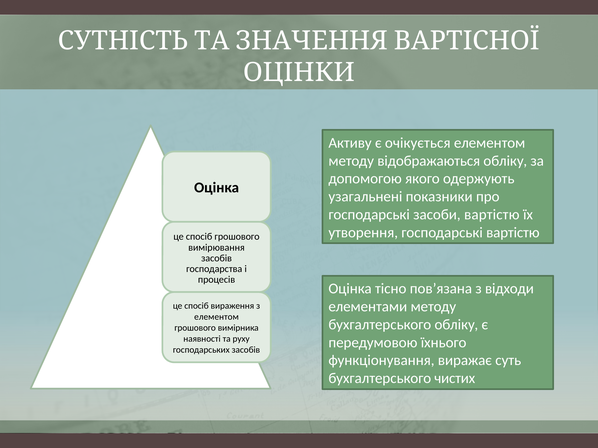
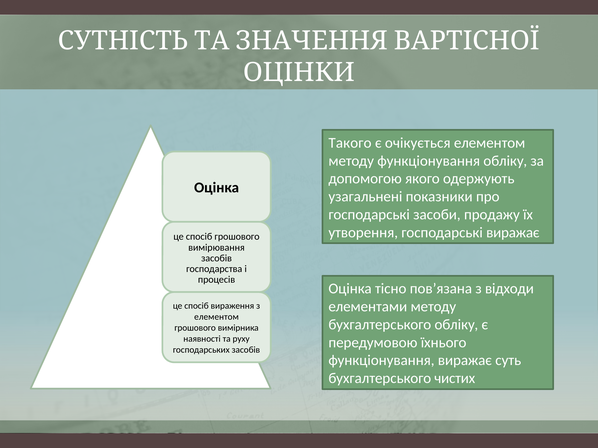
Активу: Активу -> Такого
методу відображаються: відображаються -> функціонування
засоби вартістю: вартістю -> продажу
господарські вартістю: вартістю -> виражає
